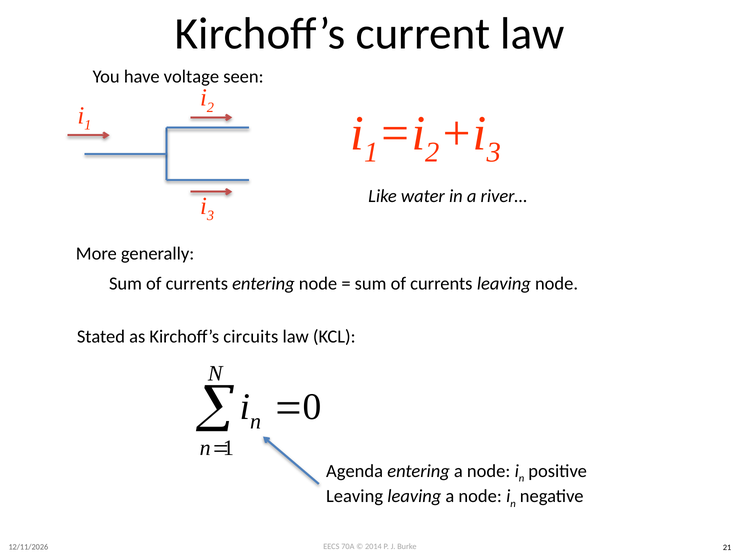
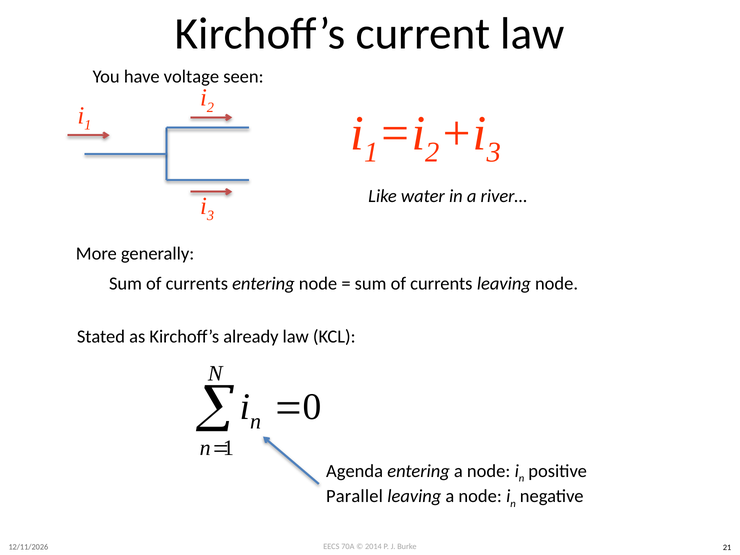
circuits: circuits -> already
Leaving at (355, 496): Leaving -> Parallel
